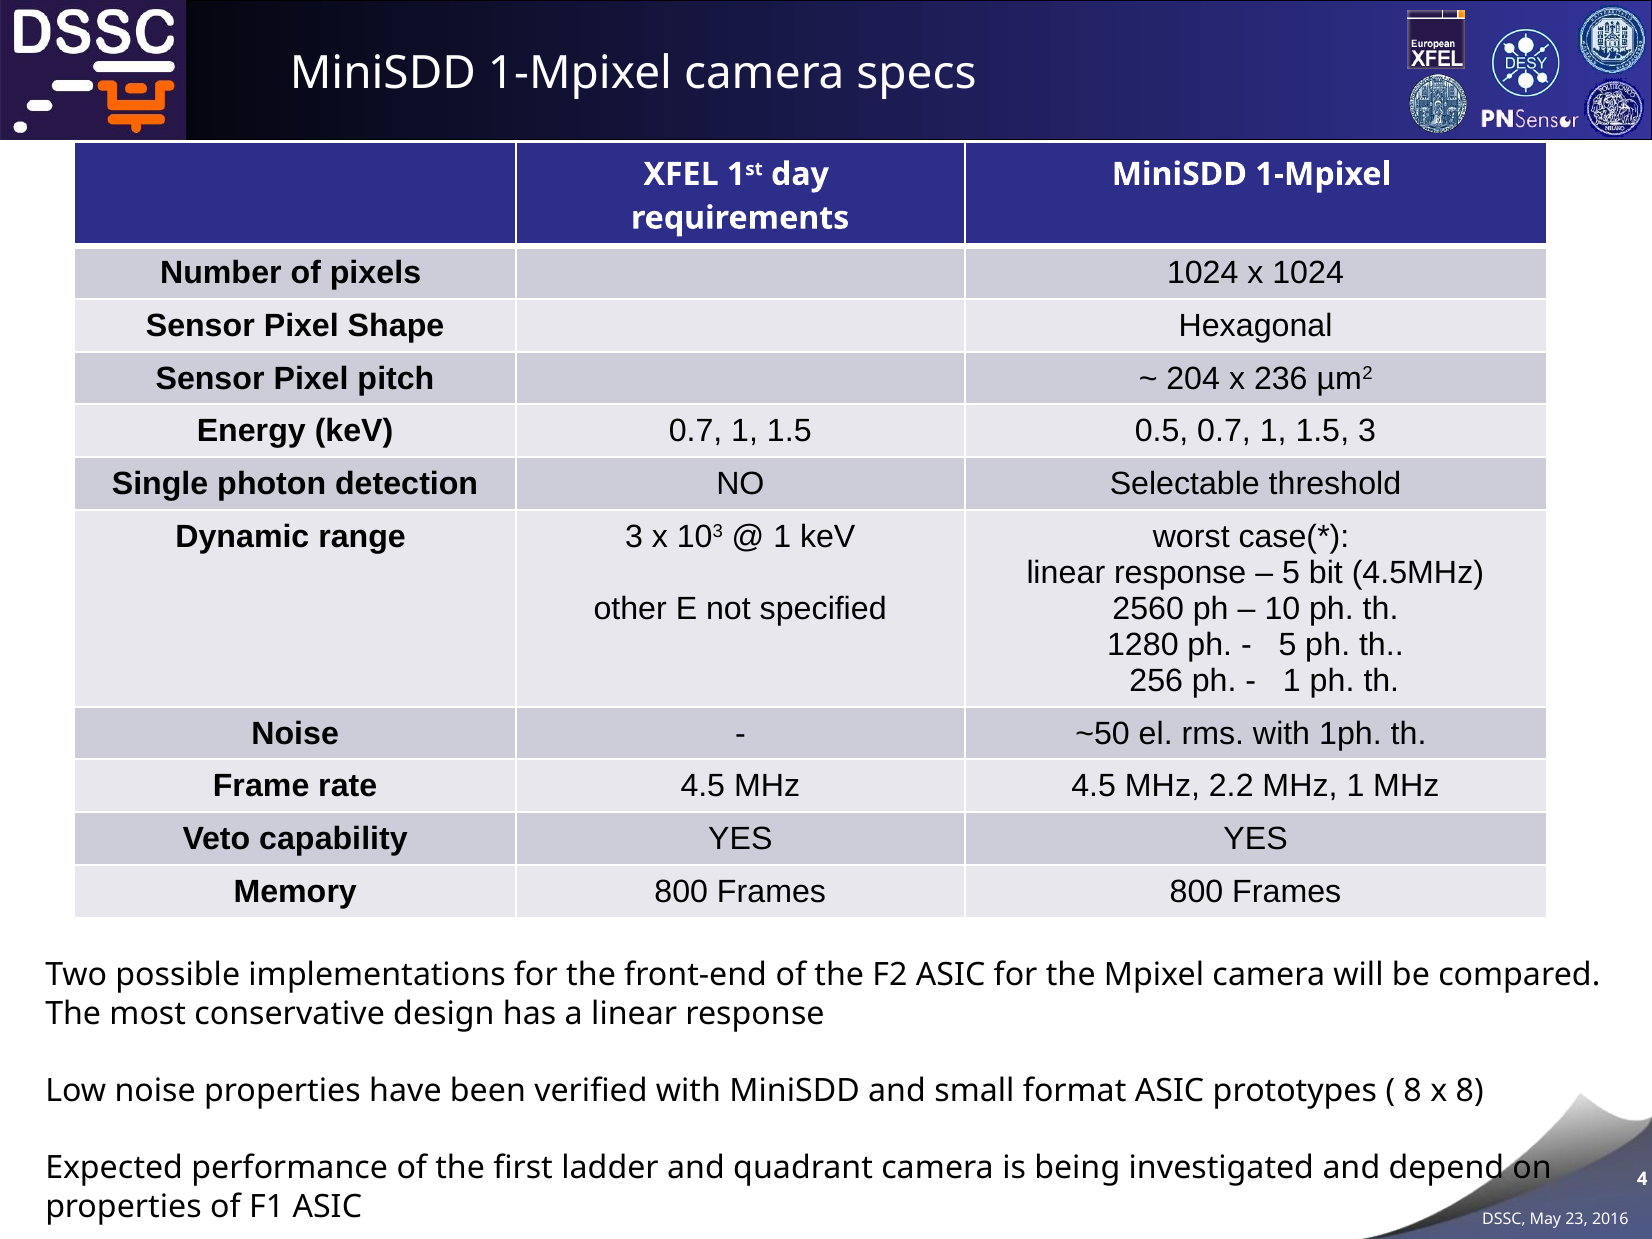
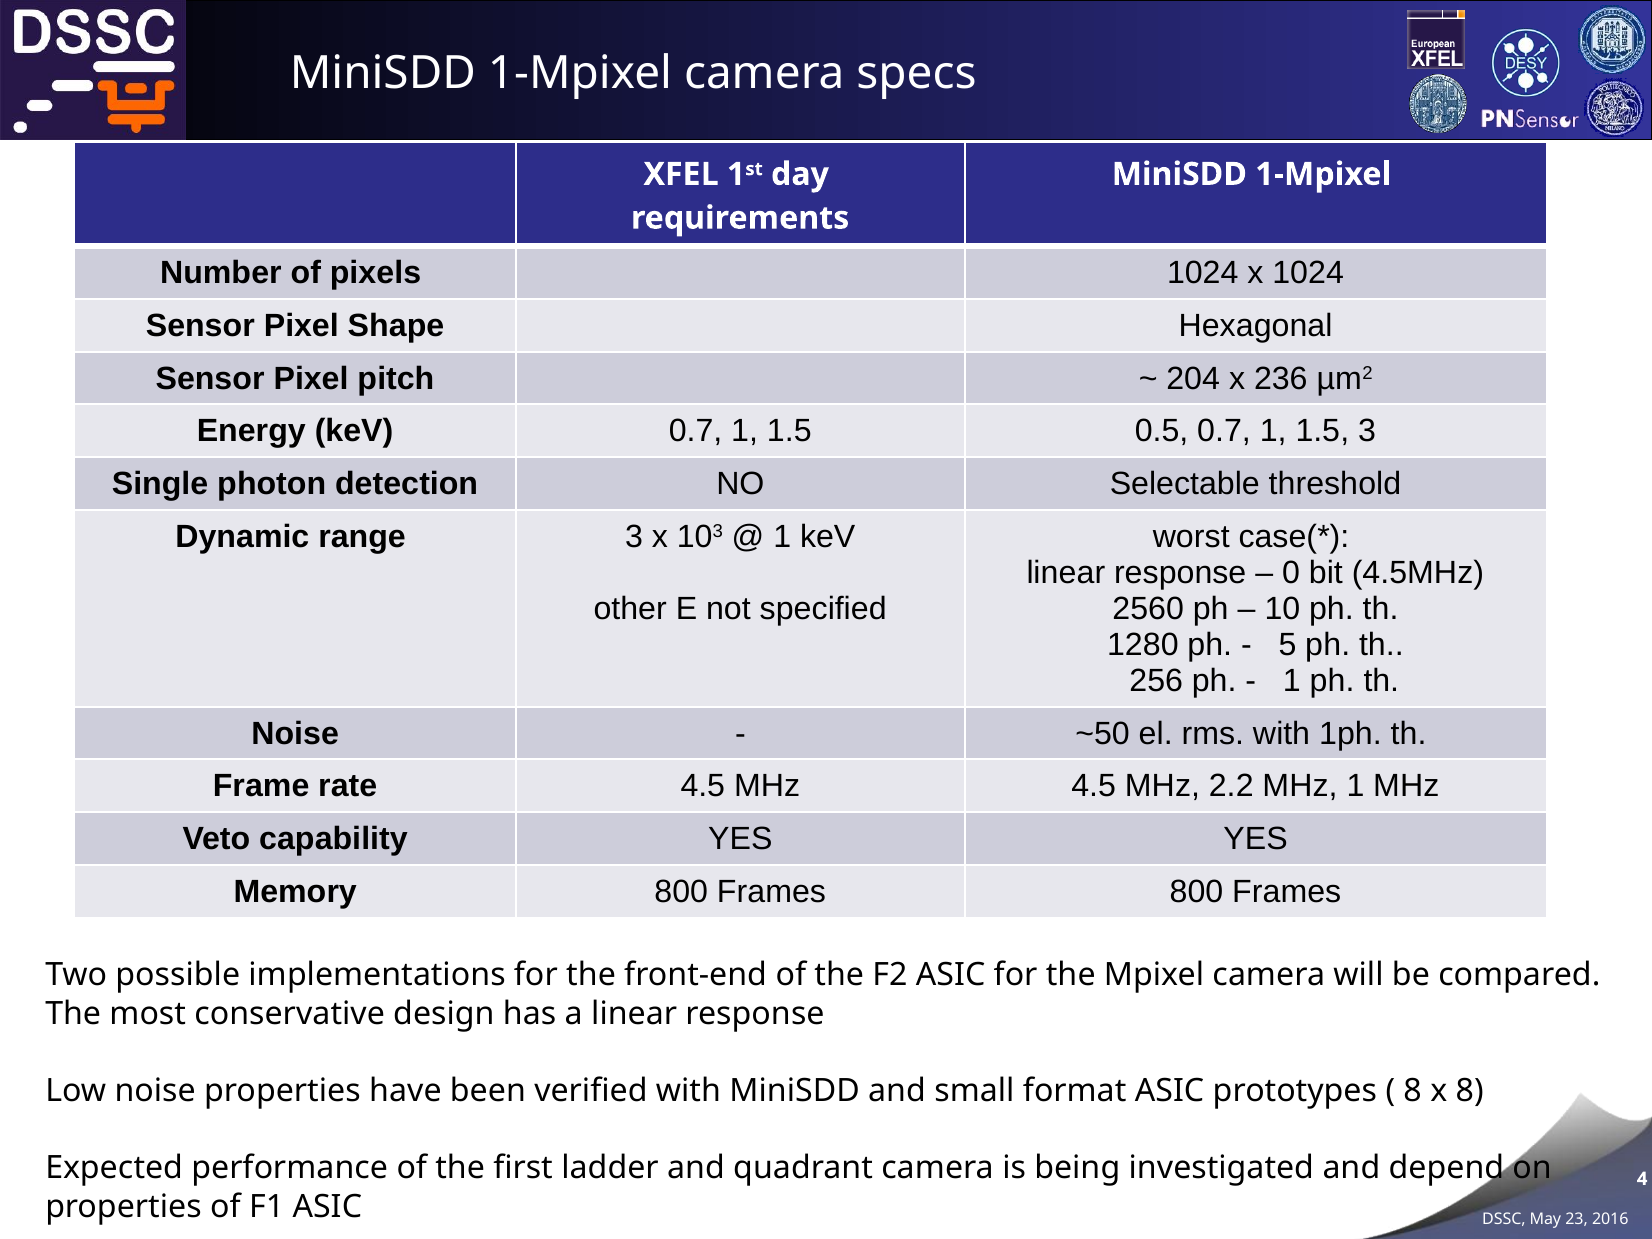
5 at (1291, 573): 5 -> 0
